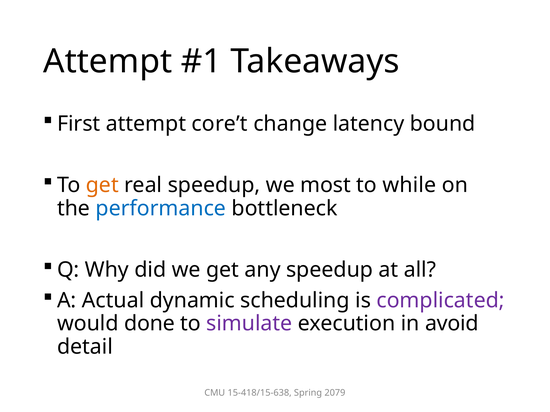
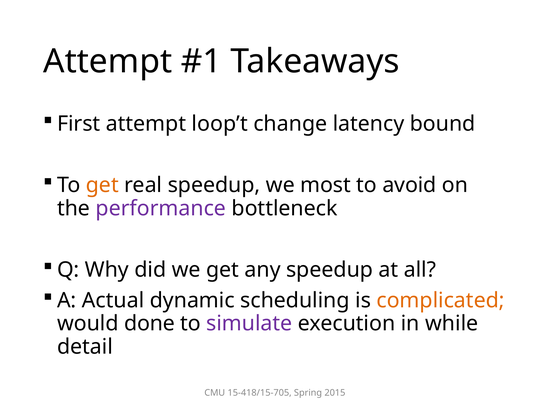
core’t: core’t -> loop’t
while: while -> avoid
performance colour: blue -> purple
complicated colour: purple -> orange
avoid: avoid -> while
15-418/15-638: 15-418/15-638 -> 15-418/15-705
2079: 2079 -> 2015
